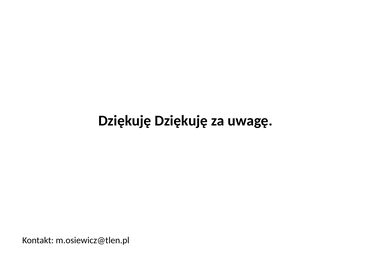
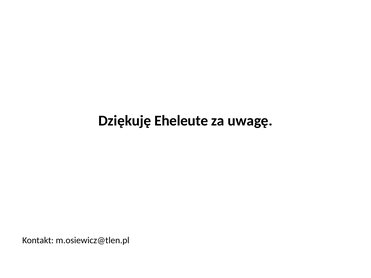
Dziękuję Dziękuję: Dziękuję -> Eheleute
